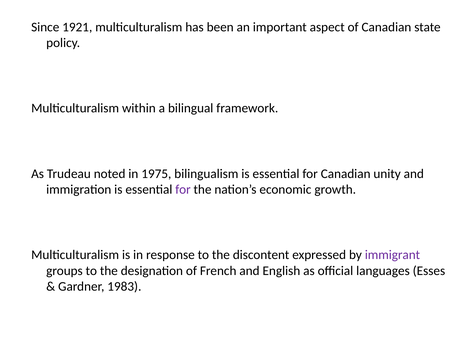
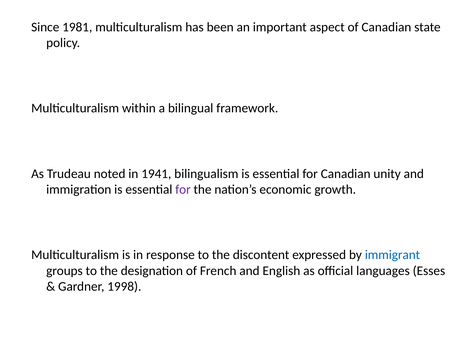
1921: 1921 -> 1981
1975: 1975 -> 1941
immigrant colour: purple -> blue
1983: 1983 -> 1998
